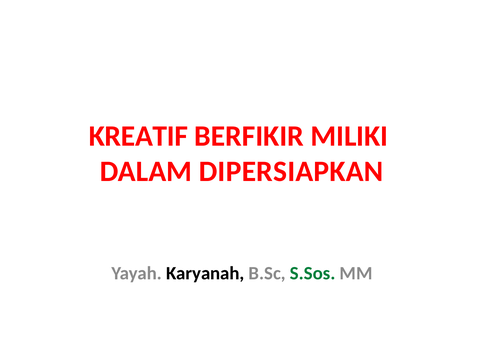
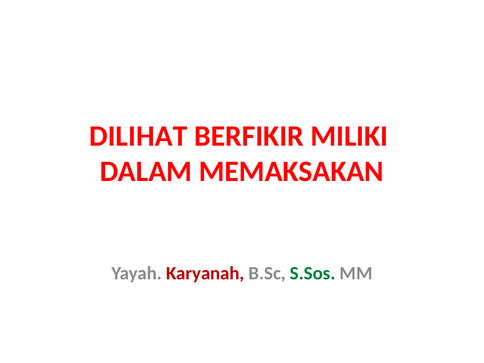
KREATIF: KREATIF -> DILIHAT
DIPERSIAPKAN: DIPERSIAPKAN -> MEMAKSAKAN
Karyanah colour: black -> red
